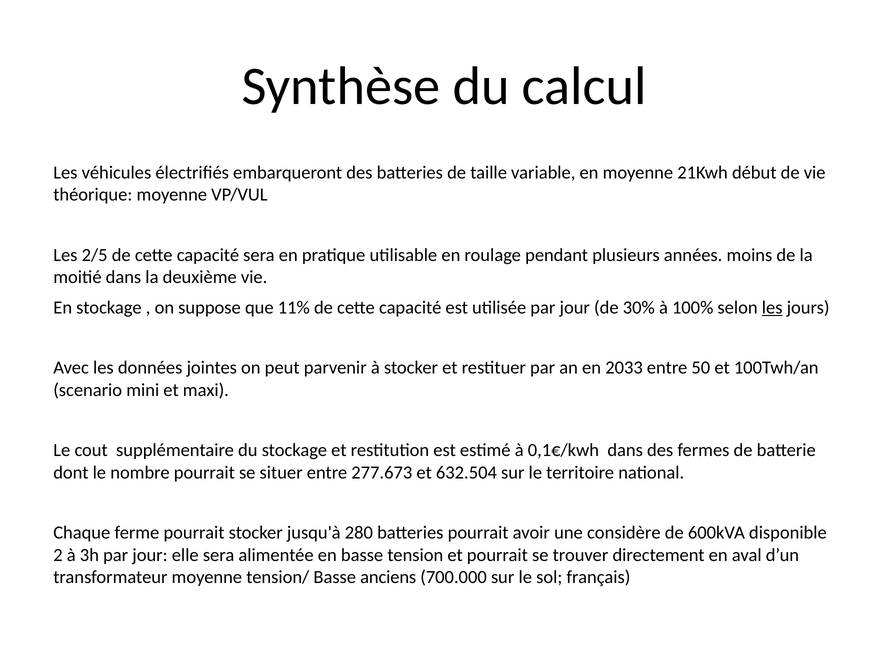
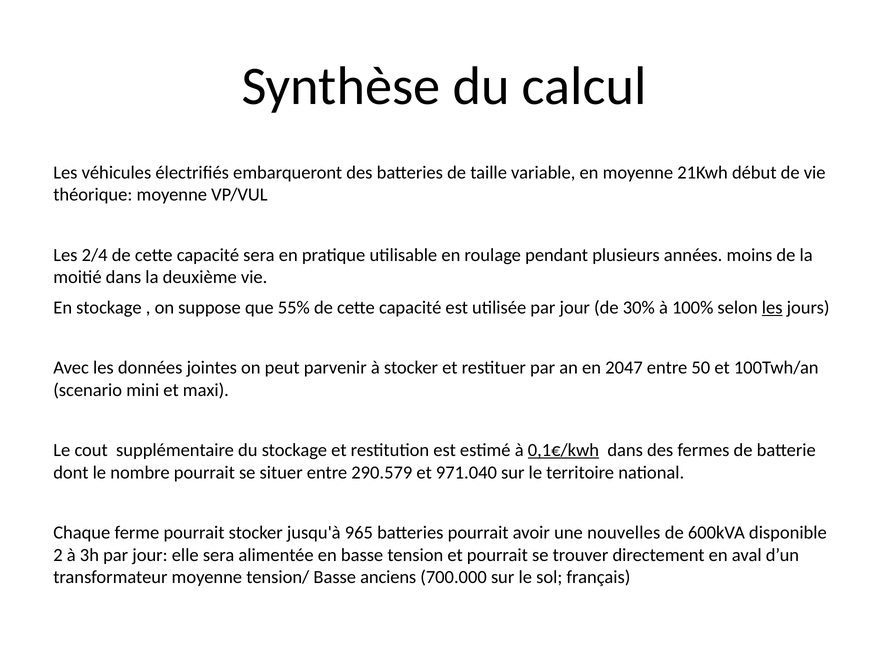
2/5: 2/5 -> 2/4
11%: 11% -> 55%
2033: 2033 -> 2047
0,1€/kwh underline: none -> present
277.673: 277.673 -> 290.579
632.504: 632.504 -> 971.040
280: 280 -> 965
considère: considère -> nouvelles
